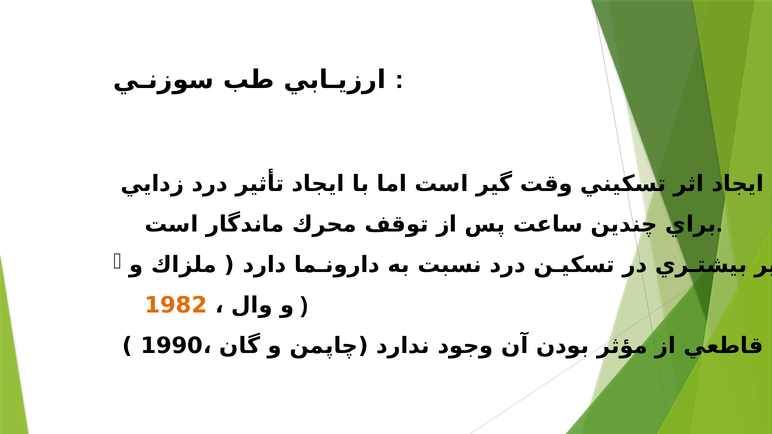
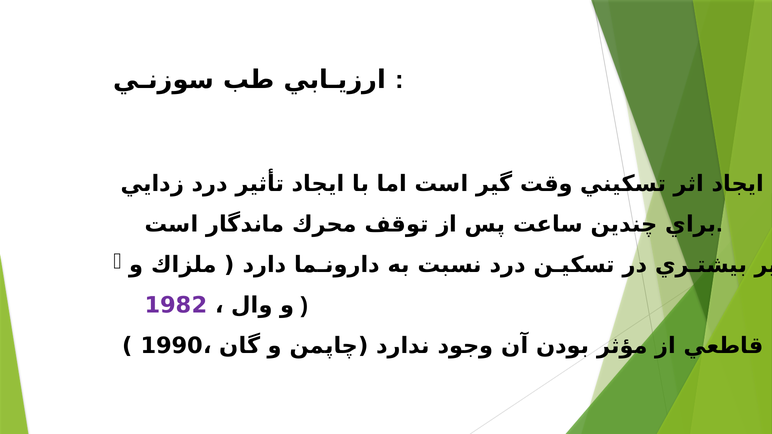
1982 colour: orange -> purple
